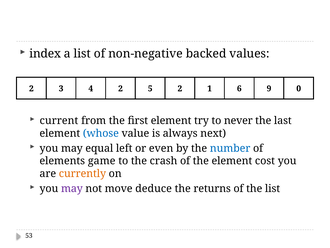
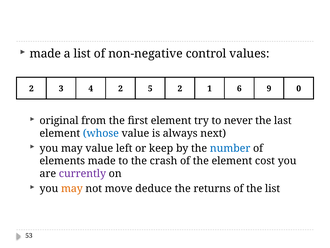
index at (45, 54): index -> made
backed: backed -> control
current: current -> original
may equal: equal -> value
even: even -> keep
elements game: game -> made
currently colour: orange -> purple
may at (72, 188) colour: purple -> orange
